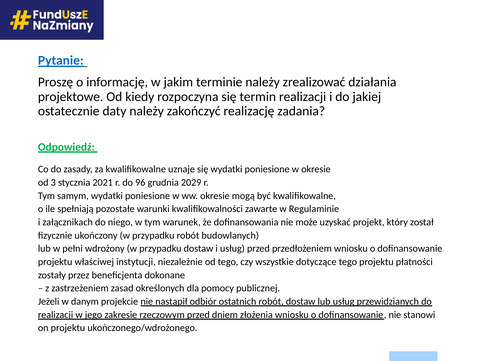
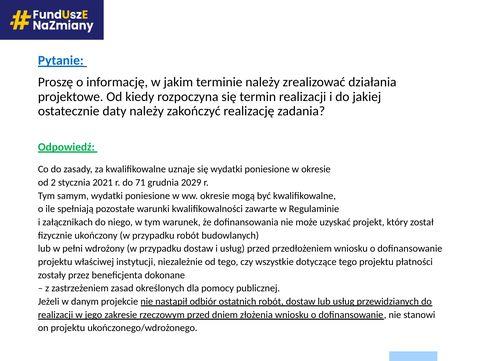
3: 3 -> 2
96: 96 -> 71
